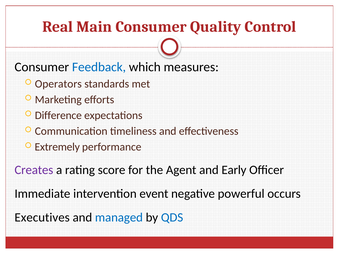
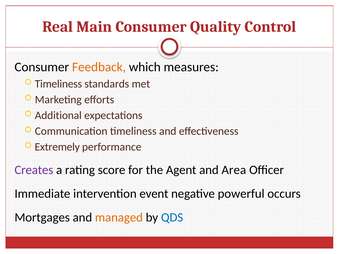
Feedback colour: blue -> orange
Operators at (58, 84): Operators -> Timeliness
Difference: Difference -> Additional
Early: Early -> Area
Executives: Executives -> Mortgages
managed colour: blue -> orange
